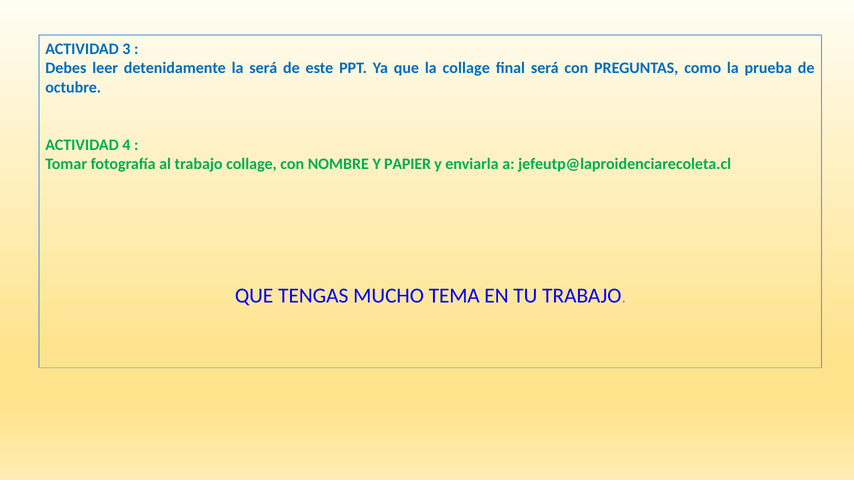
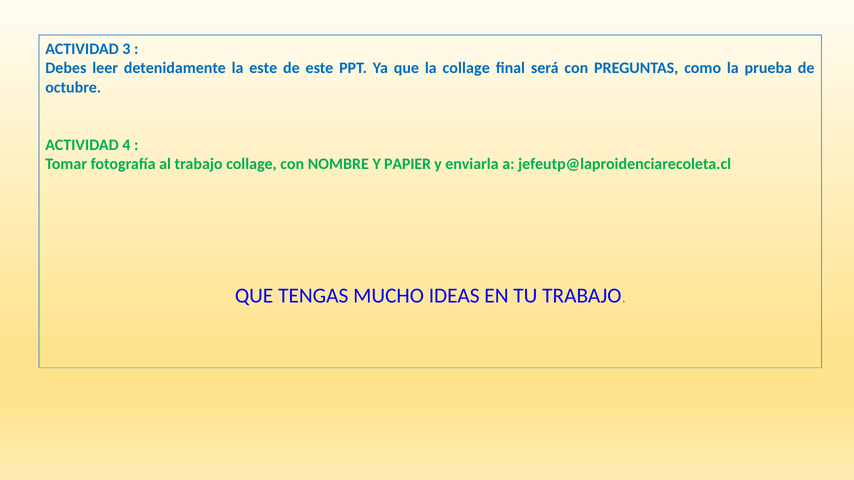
la será: será -> este
TEMA: TEMA -> IDEAS
